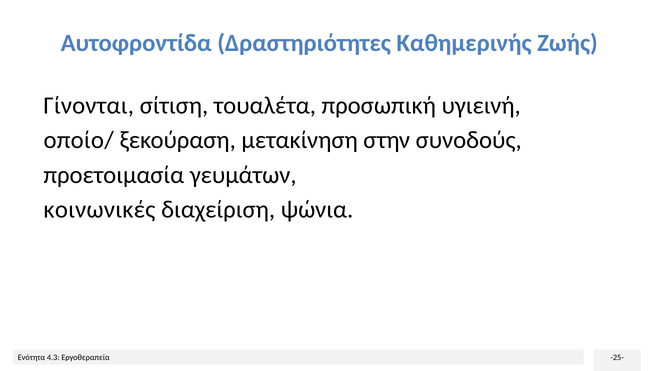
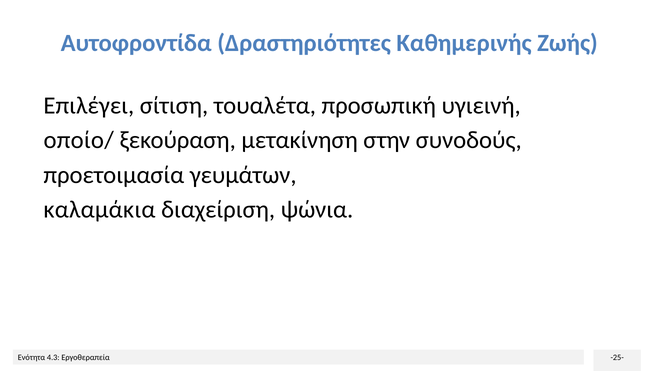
Γίνονται: Γίνονται -> Επιλέγει
κοινωνικές: κοινωνικές -> καλαμάκια
